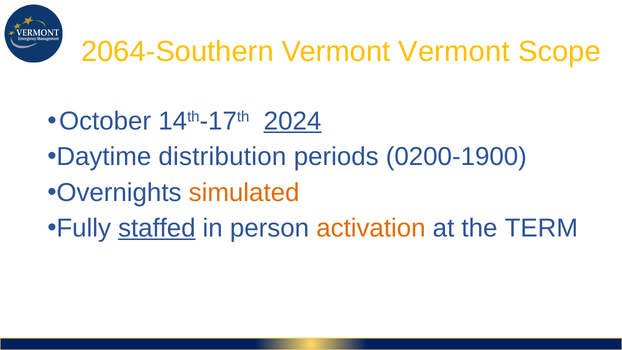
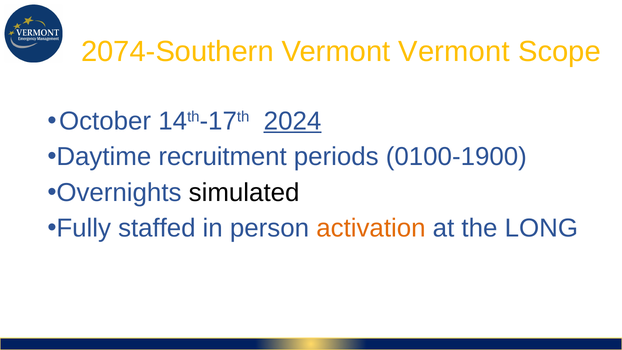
2064-Southern: 2064-Southern -> 2074-Southern
distribution: distribution -> recruitment
0200-1900: 0200-1900 -> 0100-1900
simulated colour: orange -> black
staffed underline: present -> none
TERM: TERM -> LONG
